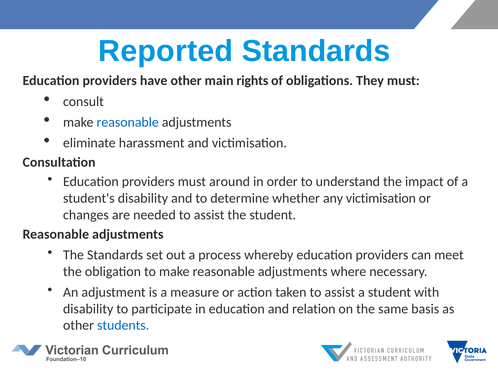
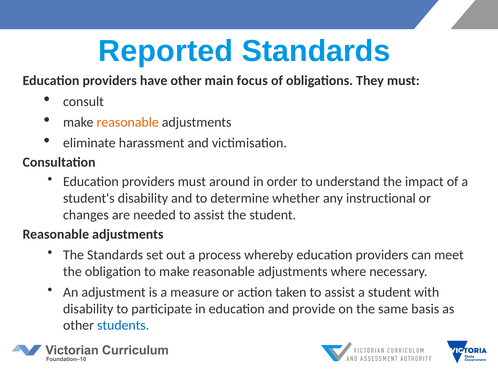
rights: rights -> focus
reasonable at (128, 122) colour: blue -> orange
any victimisation: victimisation -> instructional
relation: relation -> provide
